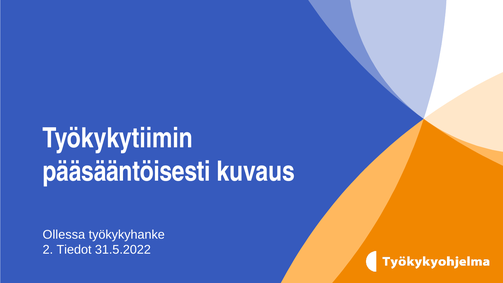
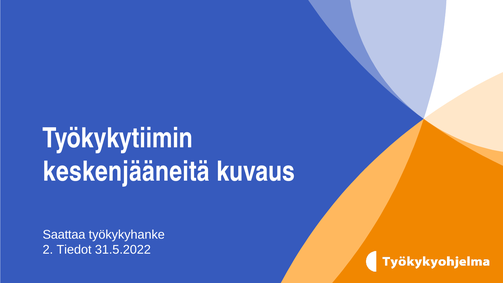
pääsääntöisesti: pääsääntöisesti -> keskenjääneitä
Ollessa: Ollessa -> Saattaa
